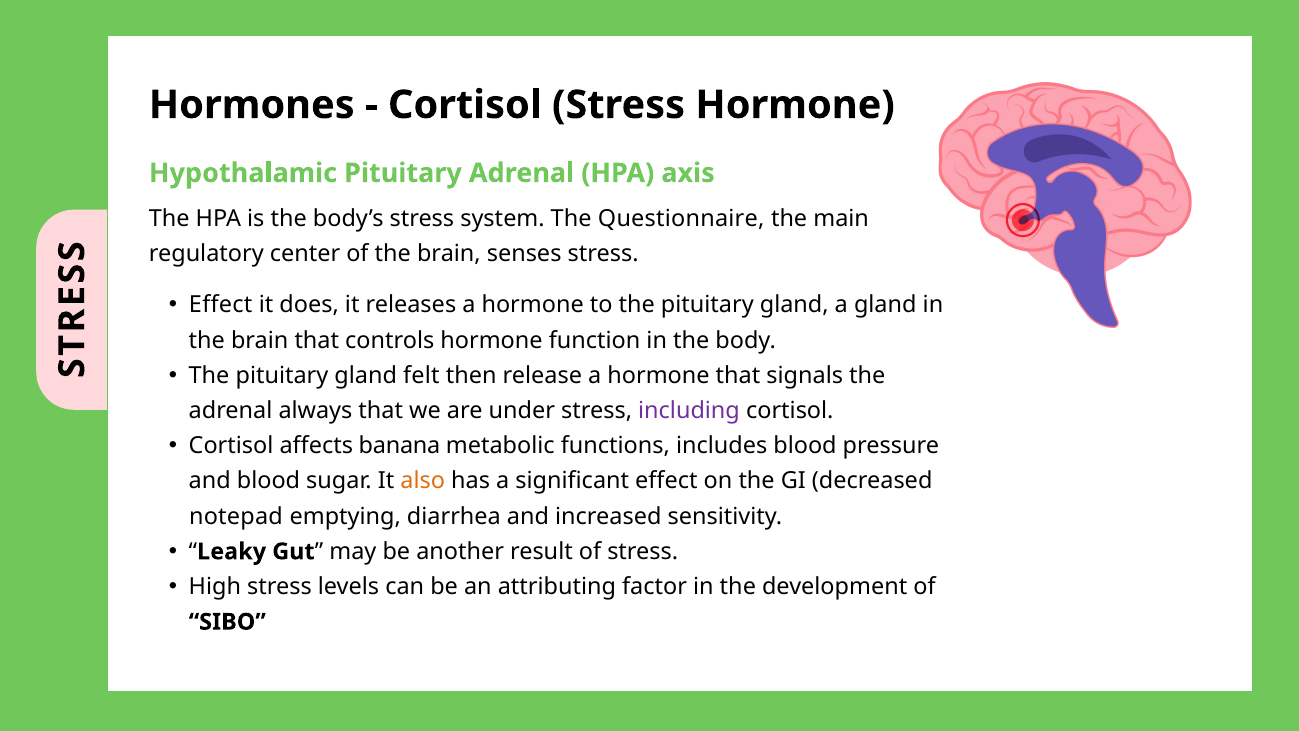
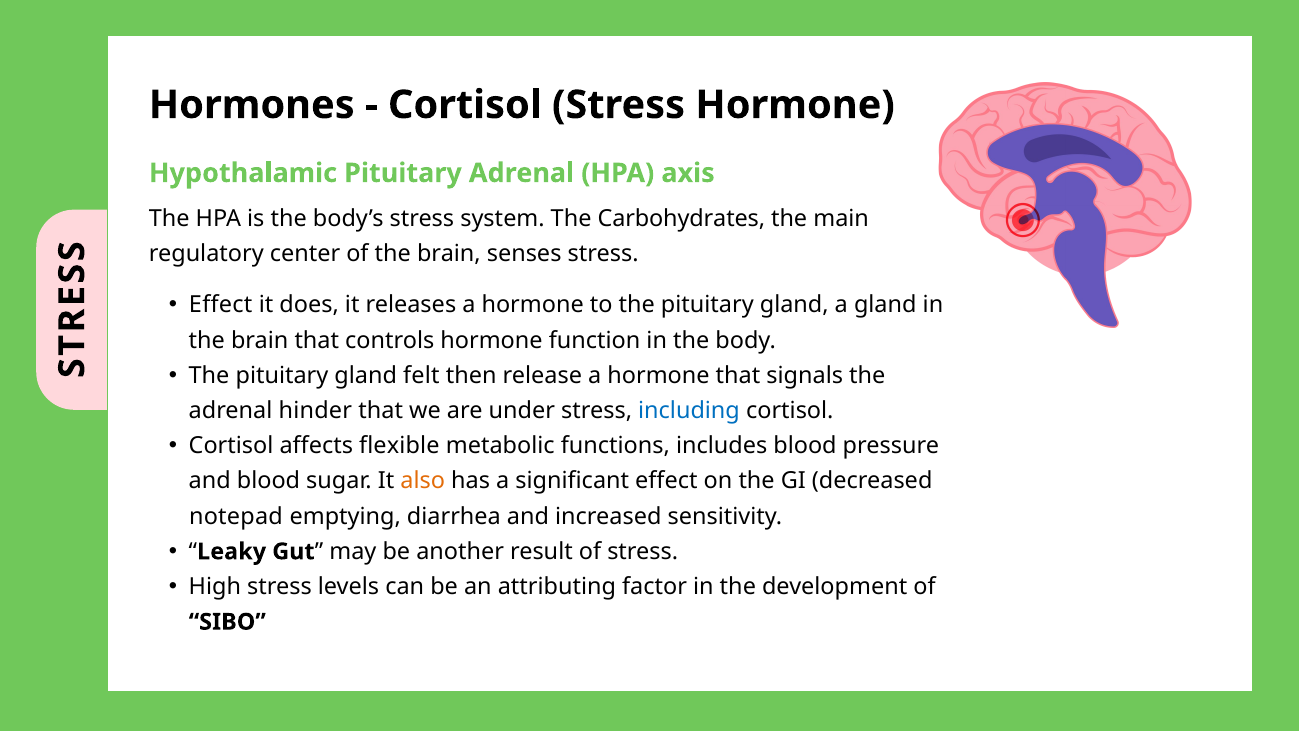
Questionnaire: Questionnaire -> Carbohydrates
always: always -> hinder
including colour: purple -> blue
banana: banana -> flexible
